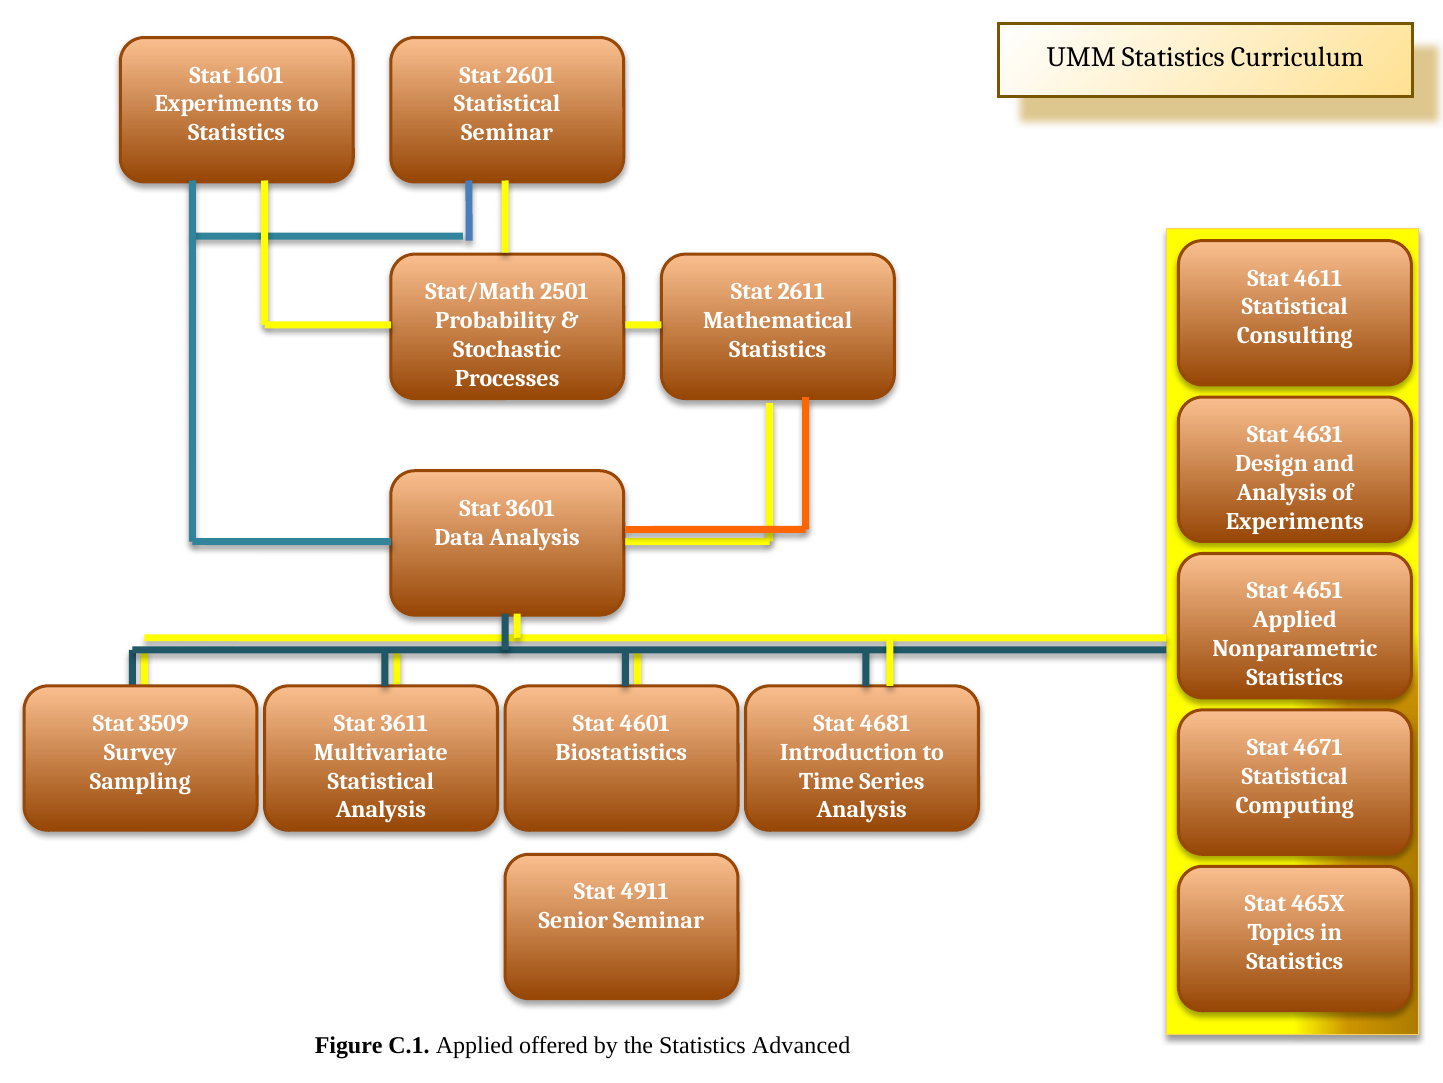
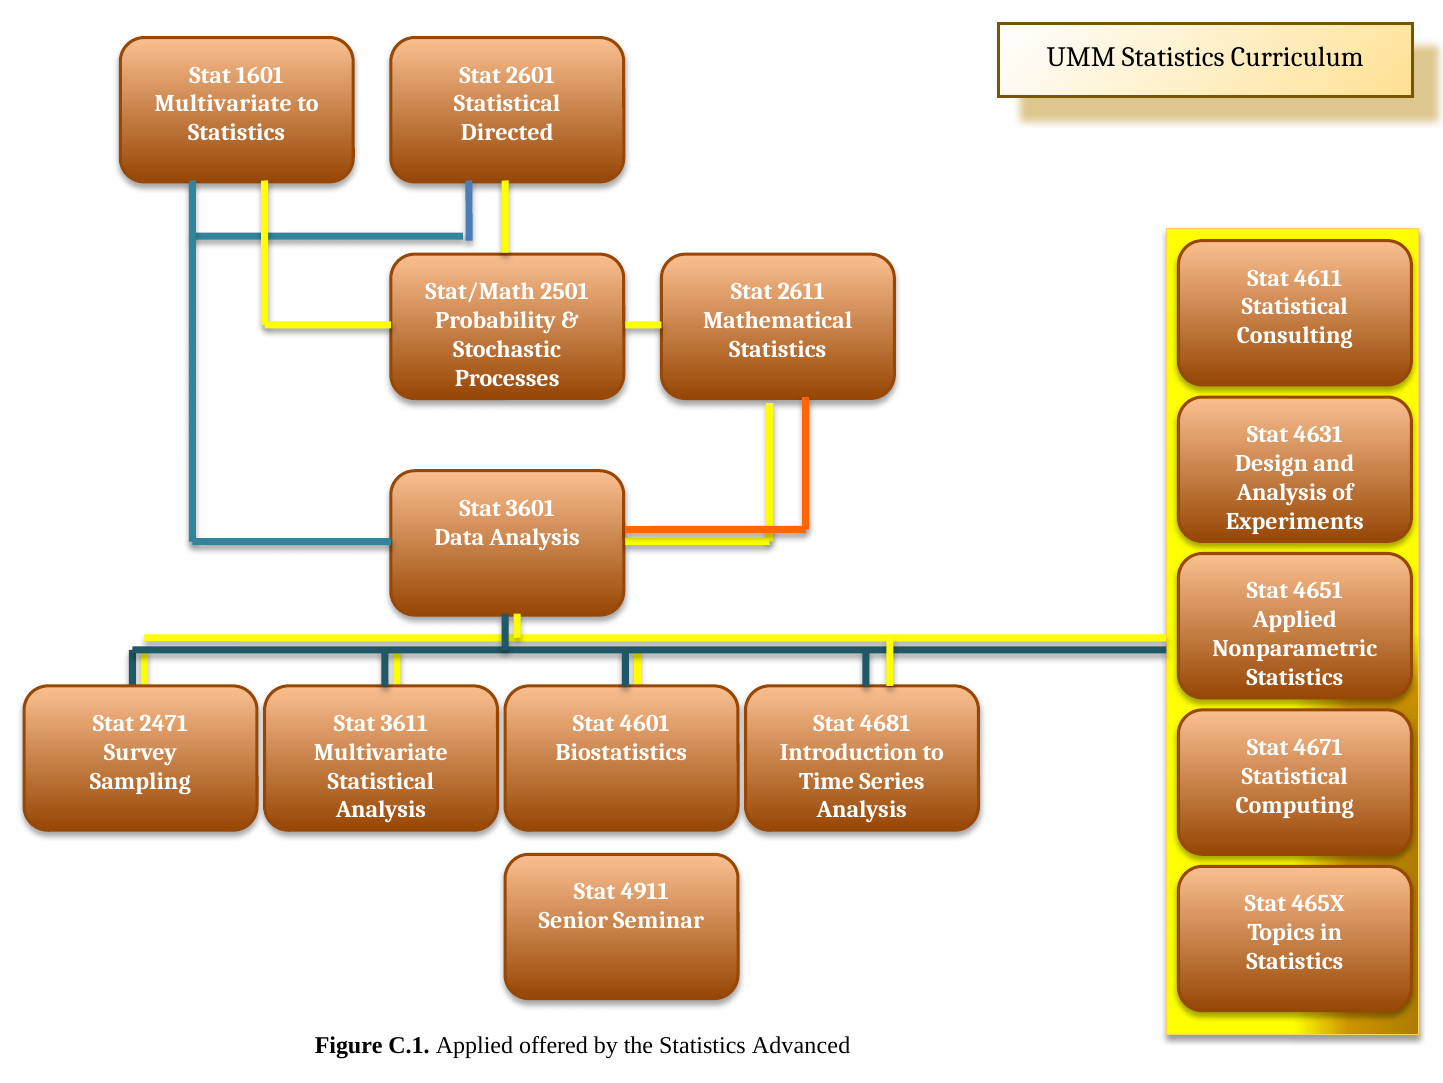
Experiments at (223, 104): Experiments -> Multivariate
Seminar at (507, 133): Seminar -> Directed
3509: 3509 -> 2471
